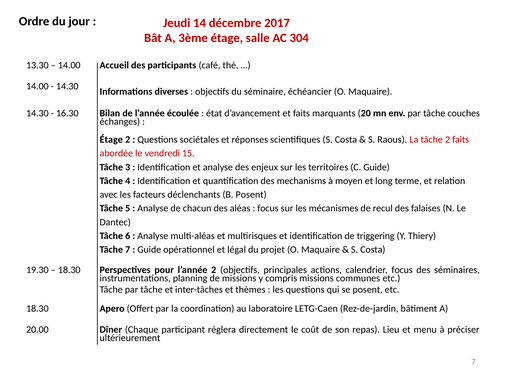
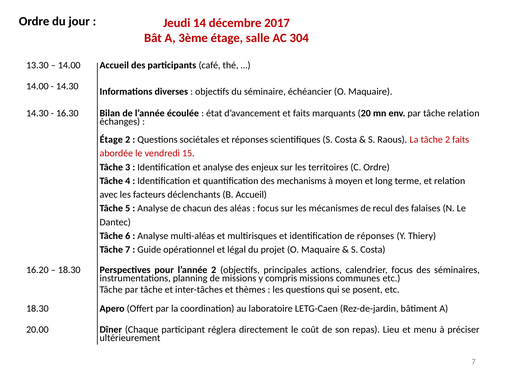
tâche couches: couches -> relation
C Guide: Guide -> Ordre
B Posent: Posent -> Accueil
de triggering: triggering -> réponses
19.30: 19.30 -> 16.20
